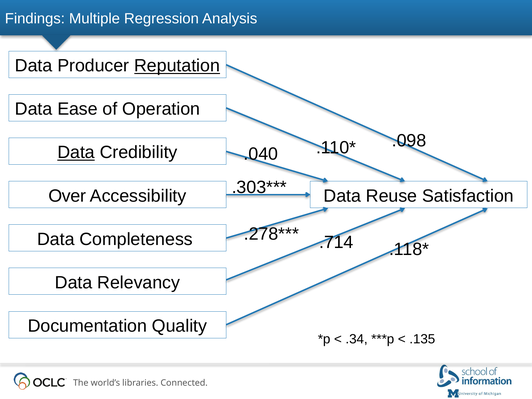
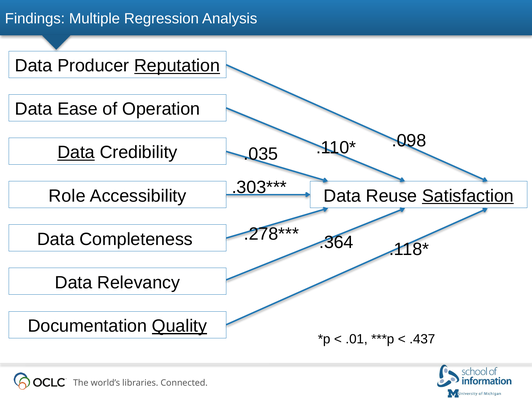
.040: .040 -> .035
Over: Over -> Role
Satisfaction underline: none -> present
.714: .714 -> .364
Quality underline: none -> present
.34: .34 -> .01
.135: .135 -> .437
